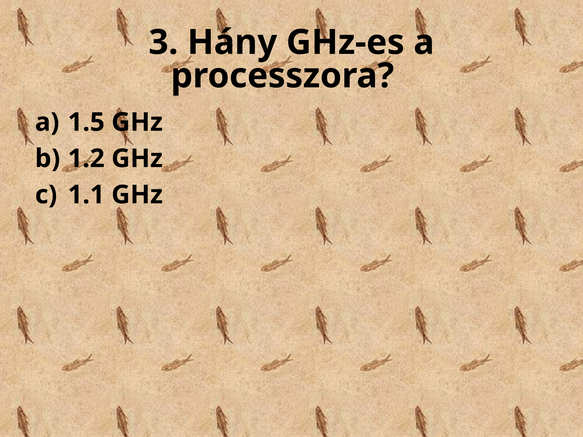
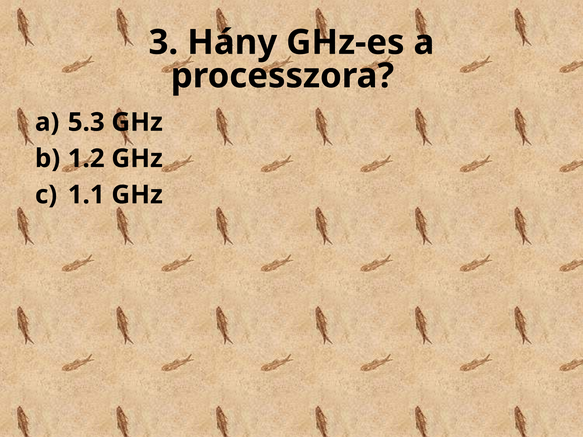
1.5: 1.5 -> 5.3
